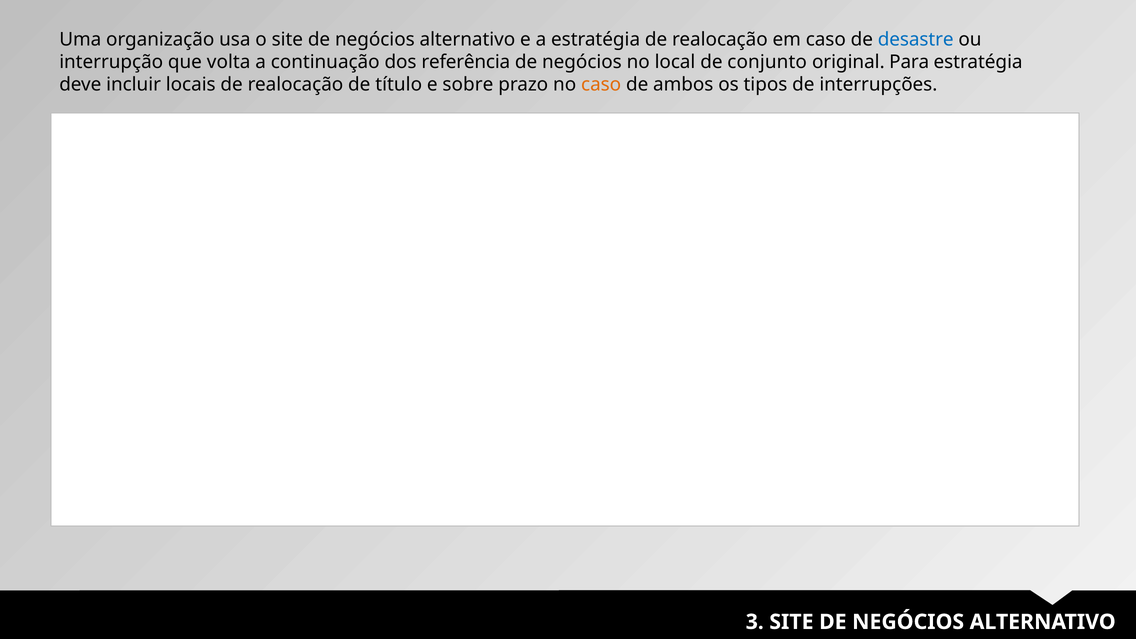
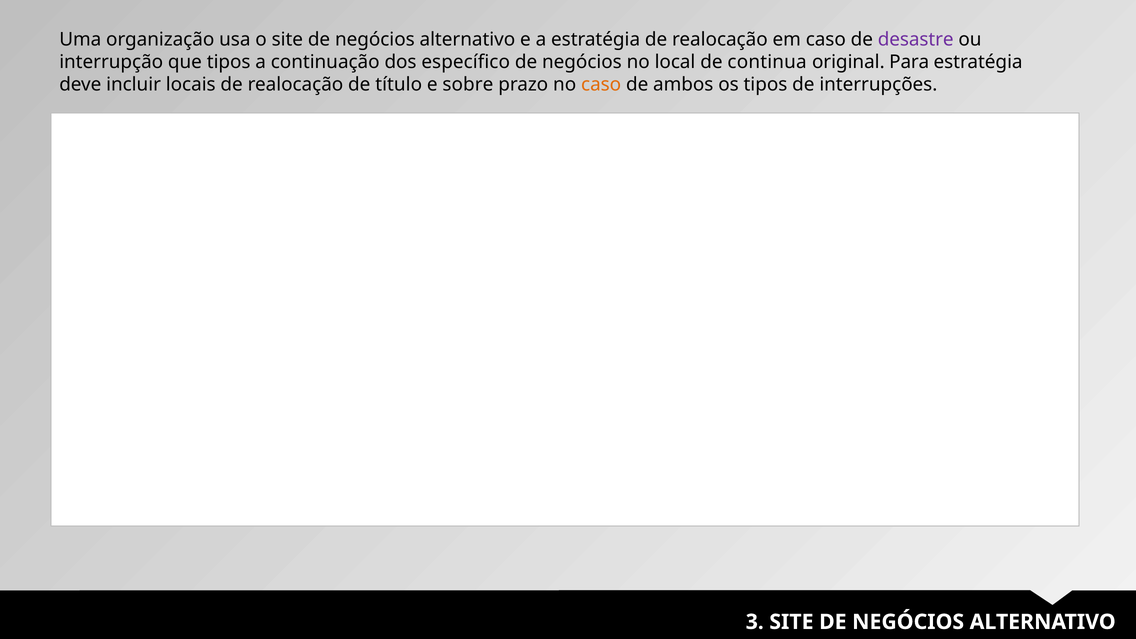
desastre colour: blue -> purple
que volta: volta -> tipos
referência: referência -> específico
conjunto: conjunto -> continua
